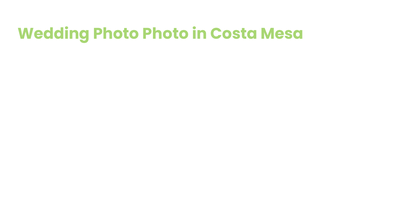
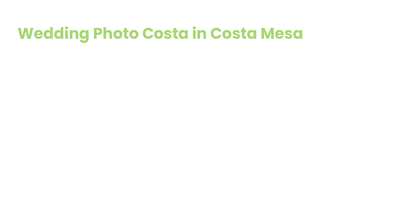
Photo Photo: Photo -> Costa
